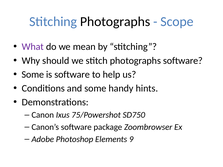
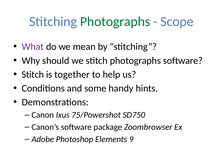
Photographs at (115, 22) colour: black -> green
Some at (33, 75): Some -> Stitch
is software: software -> together
